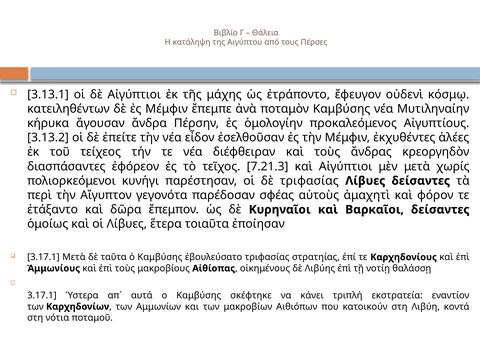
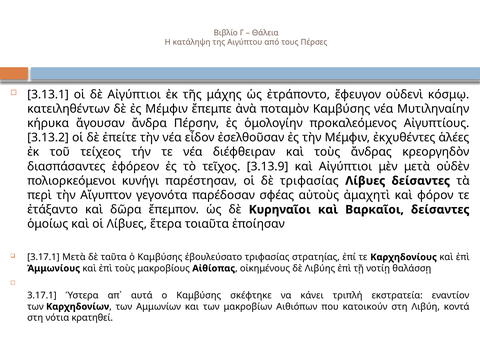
7.21.3: 7.21.3 -> 3.13.9
χωρίς: χωρίς -> οὐδὲν
ποταμοῦ: ποταμοῦ -> κρατηθεί
